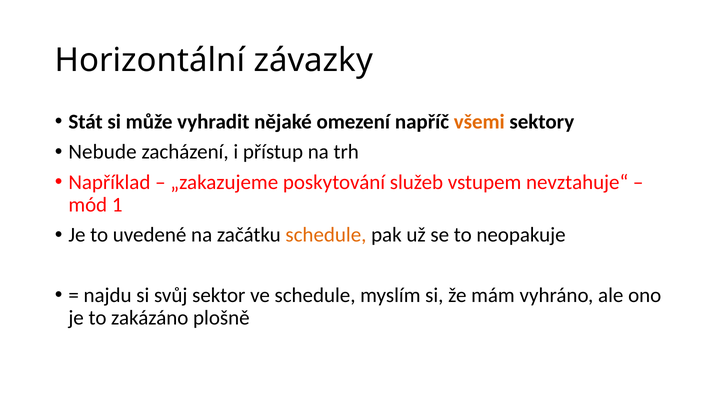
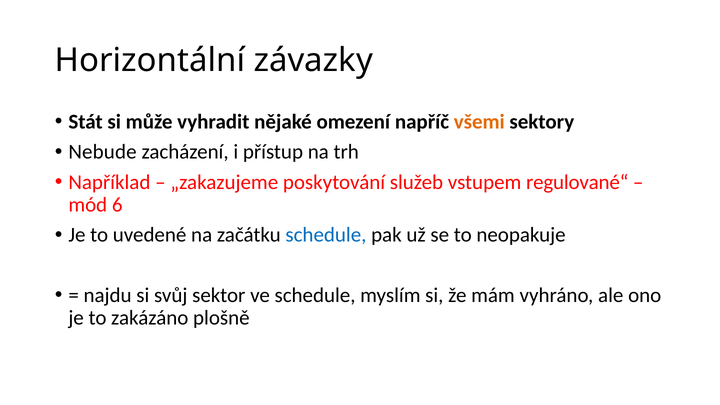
nevztahuje“: nevztahuje“ -> regulované“
1: 1 -> 6
schedule at (326, 235) colour: orange -> blue
